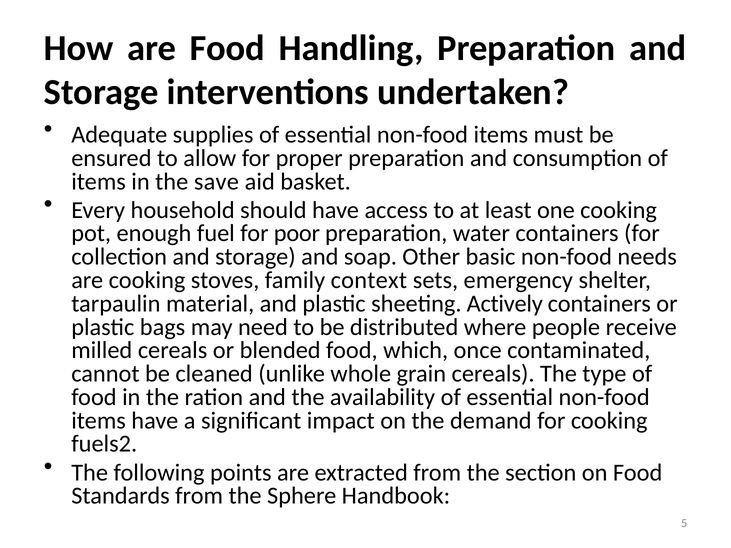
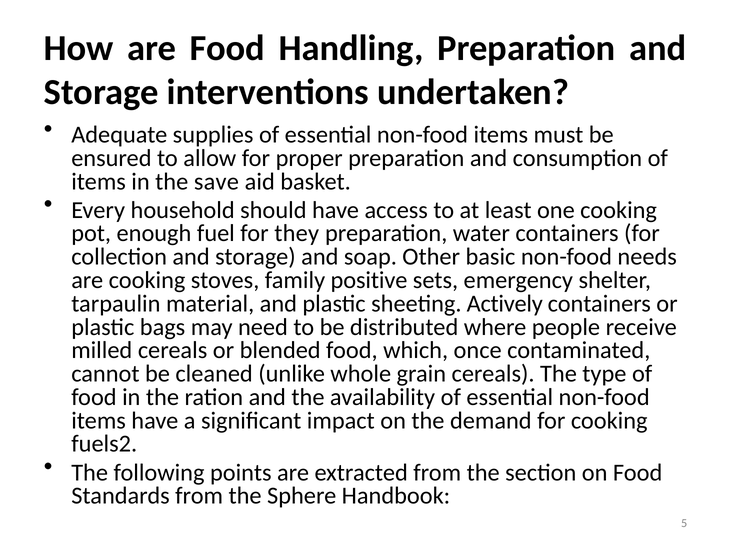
poor: poor -> they
context: context -> positive
